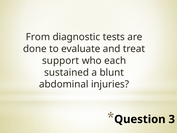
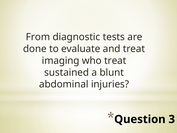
support: support -> imaging
who each: each -> treat
